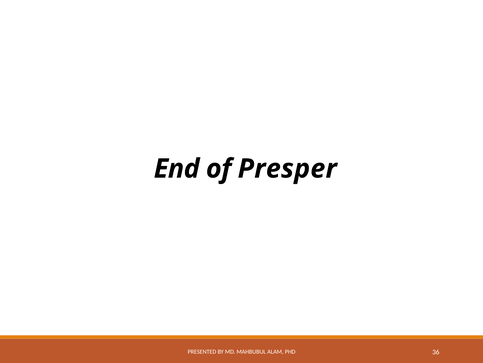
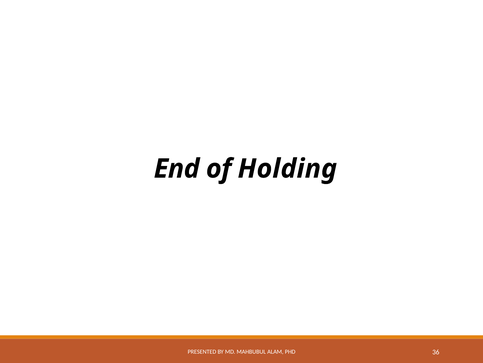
Presper: Presper -> Holding
